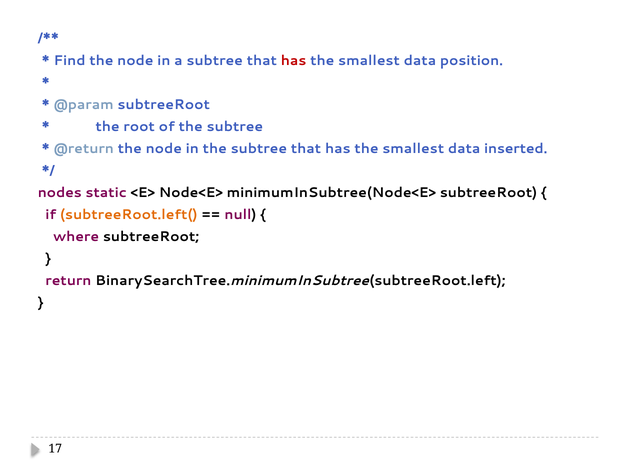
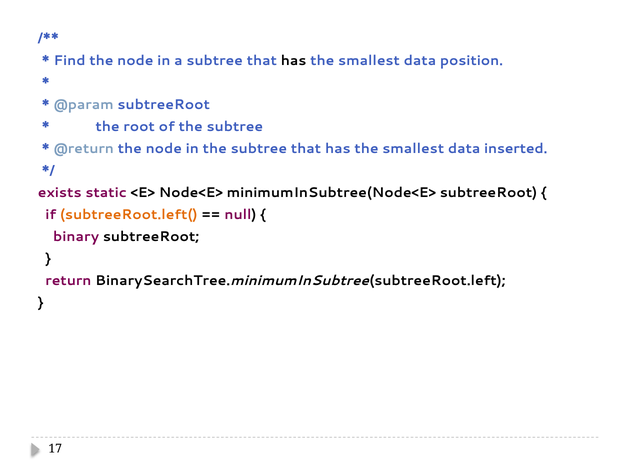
has at (294, 60) colour: red -> black
nodes: nodes -> exists
where: where -> binary
